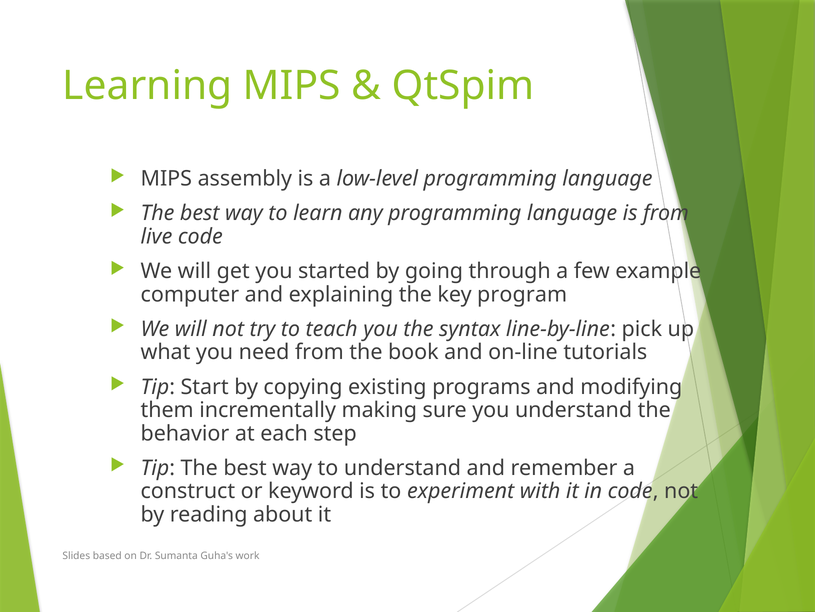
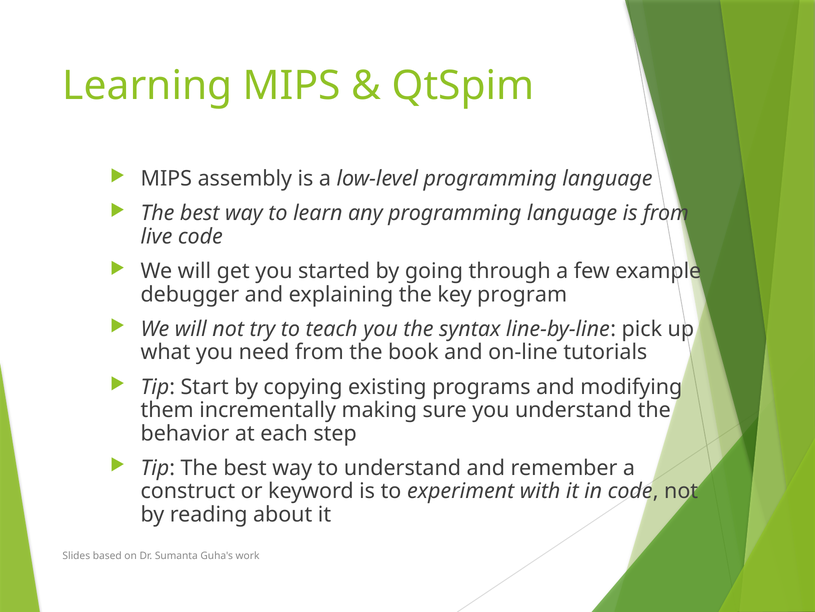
computer: computer -> debugger
